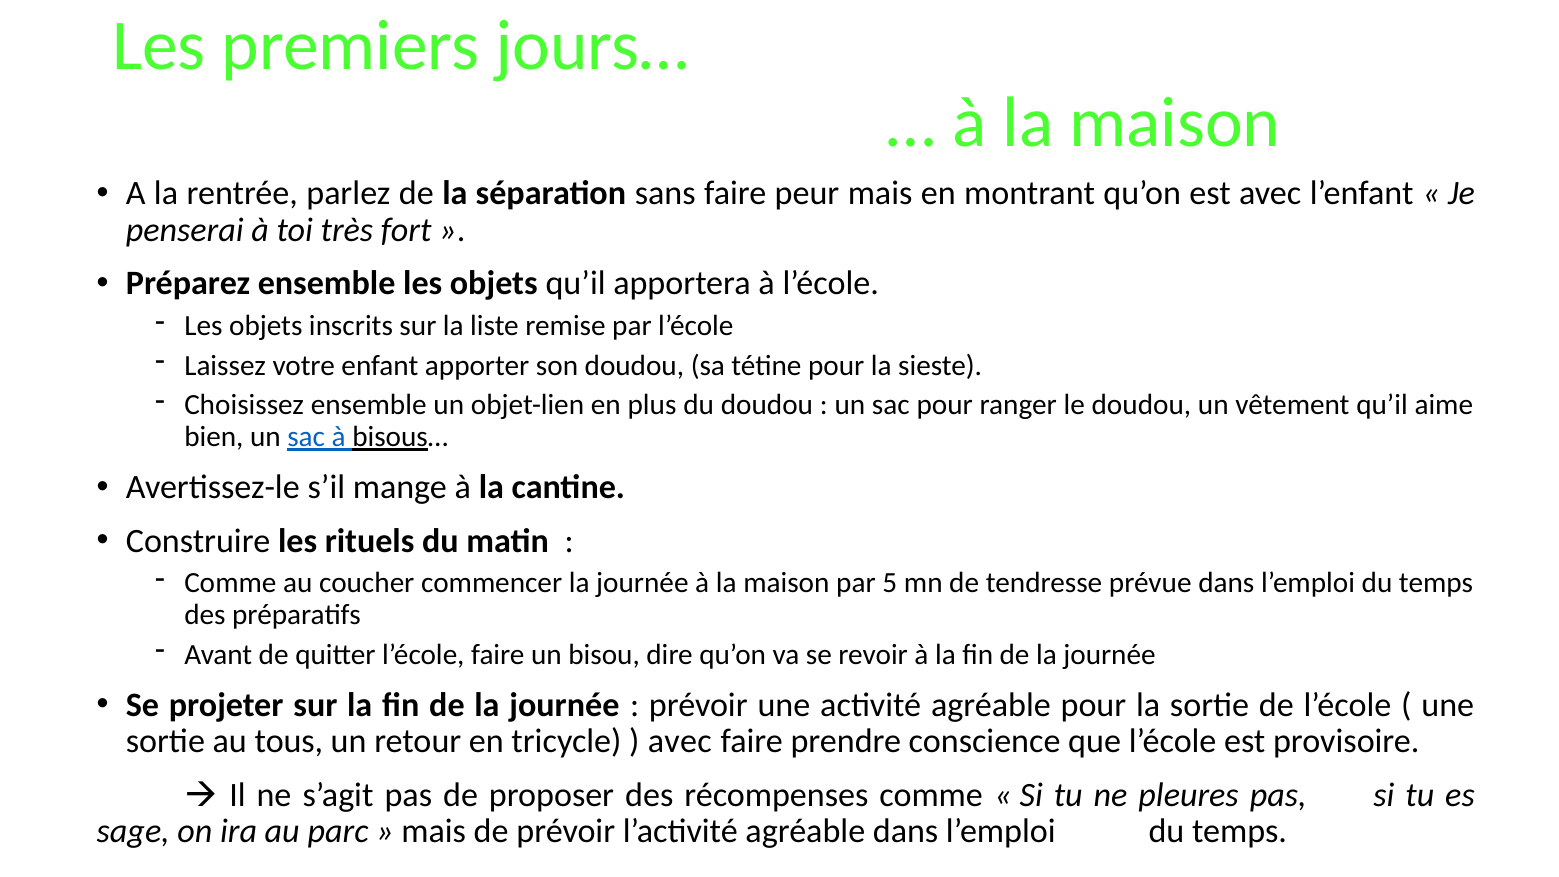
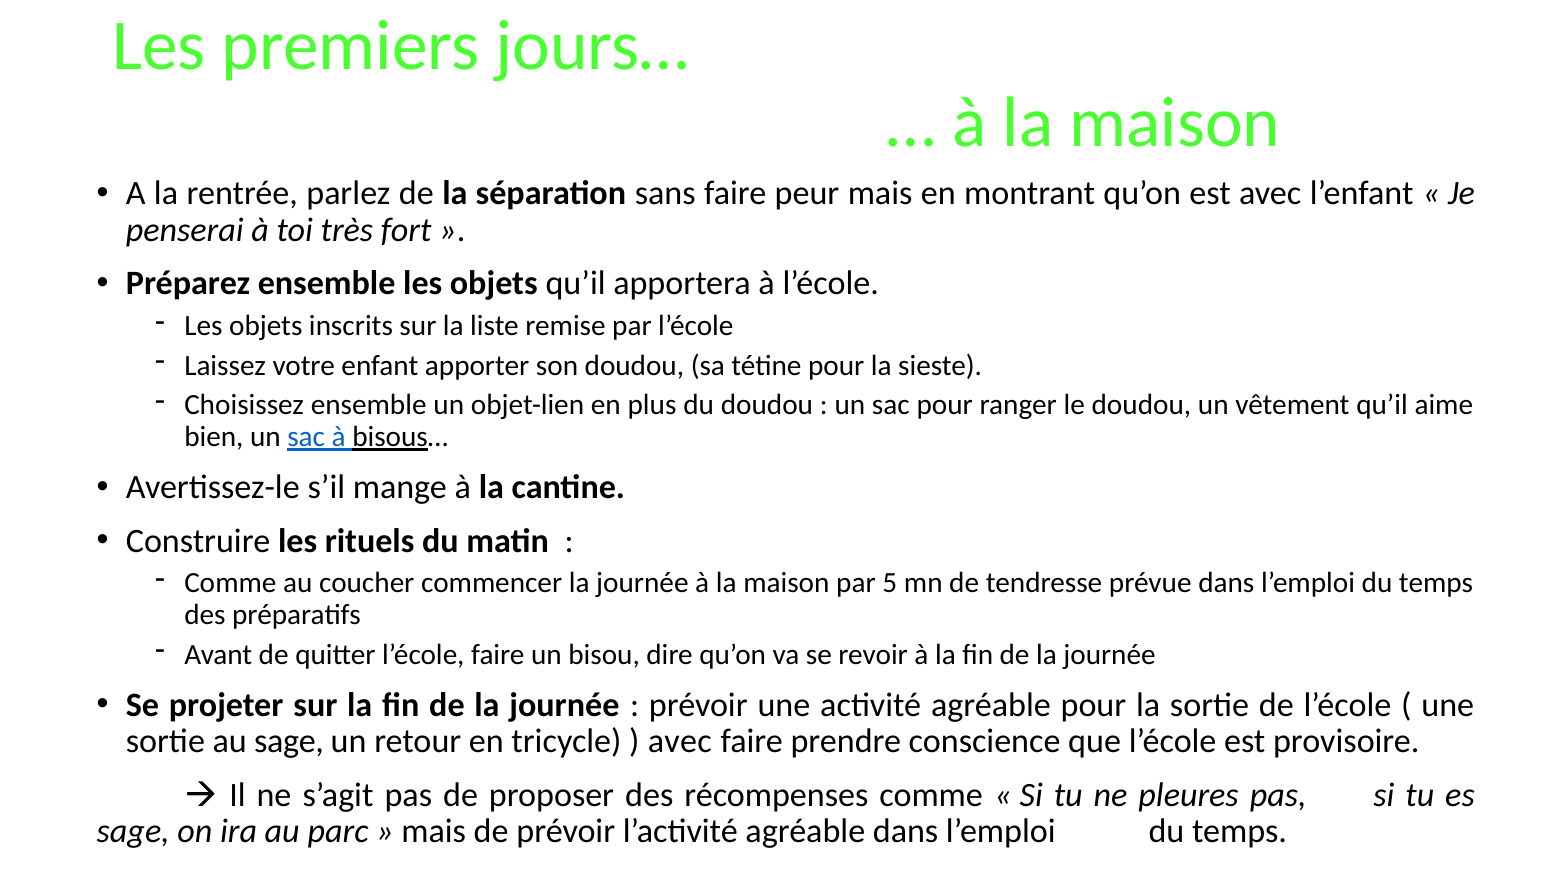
au tous: tous -> sage
